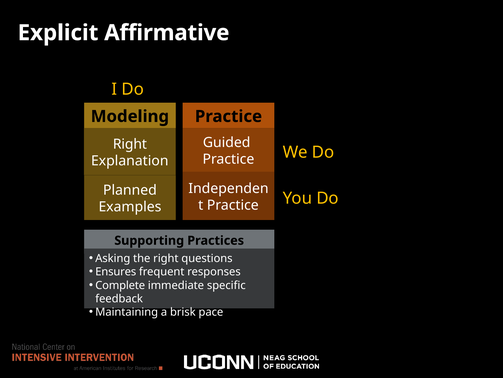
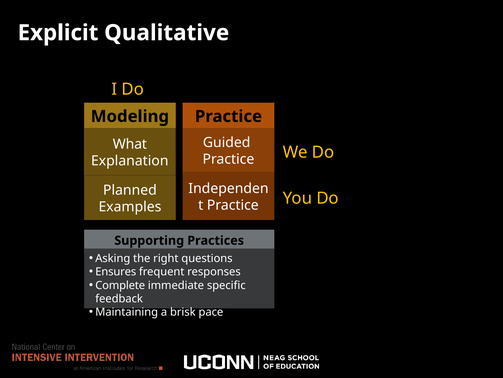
Affirmative: Affirmative -> Qualitative
Right at (130, 144): Right -> What
